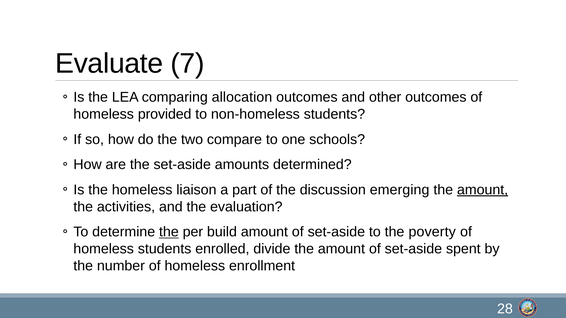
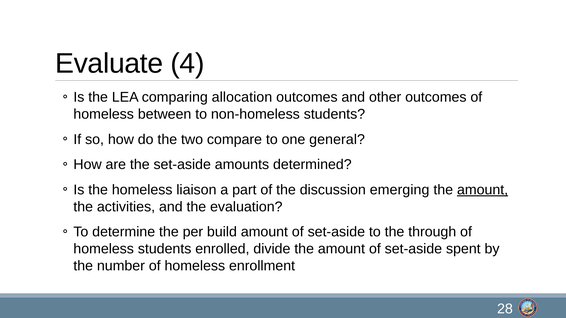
7: 7 -> 4
provided: provided -> between
schools: schools -> general
the at (169, 232) underline: present -> none
poverty: poverty -> through
